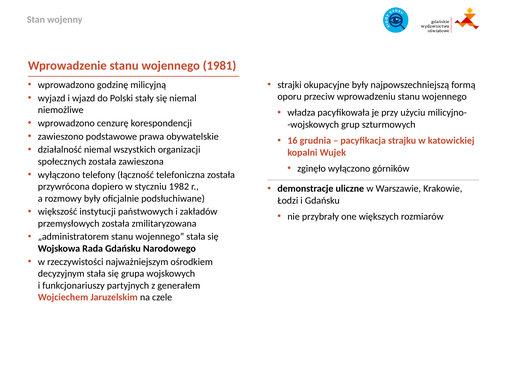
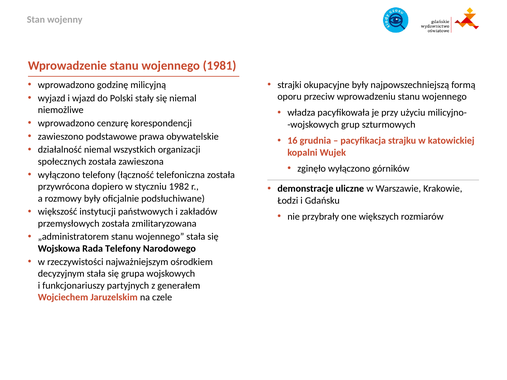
Rada Gdańsku: Gdańsku -> Telefony
